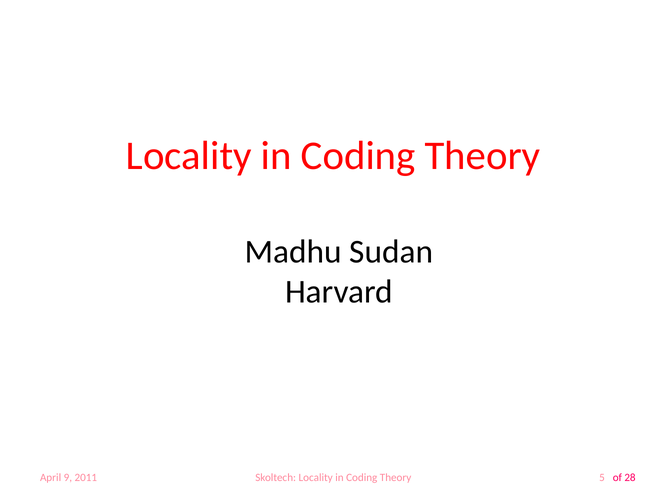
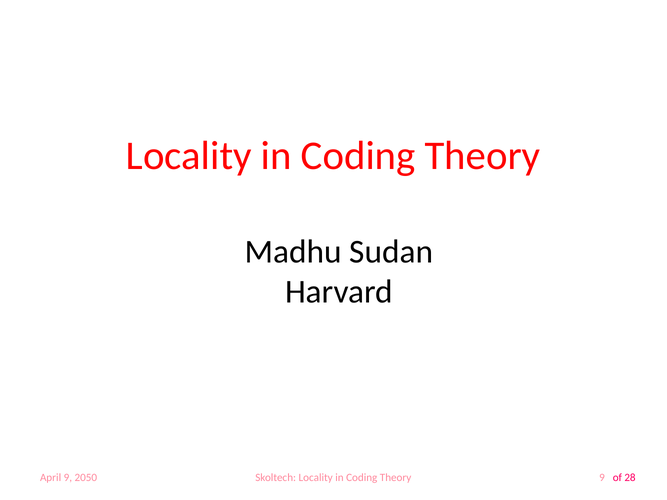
Theory 5: 5 -> 9
2011: 2011 -> 2050
